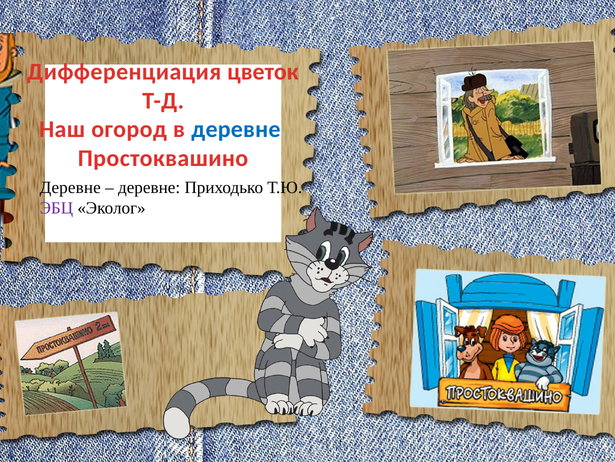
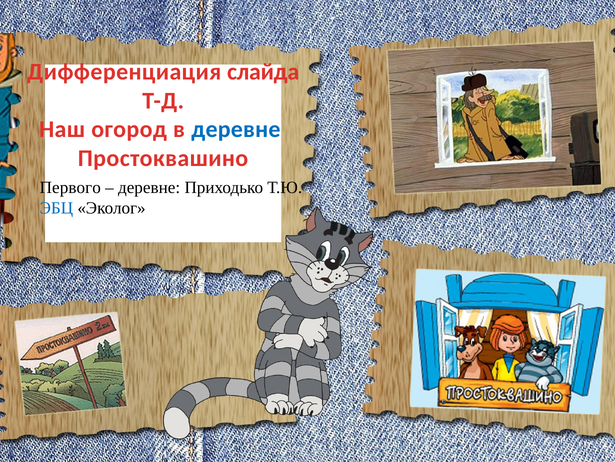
цветок: цветок -> слайда
Деревне at (70, 187): Деревне -> Первого
ЭБЦ colour: purple -> blue
